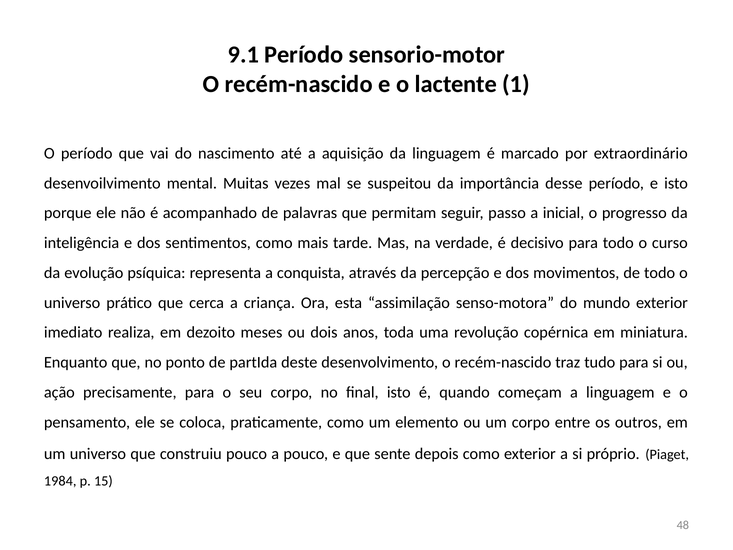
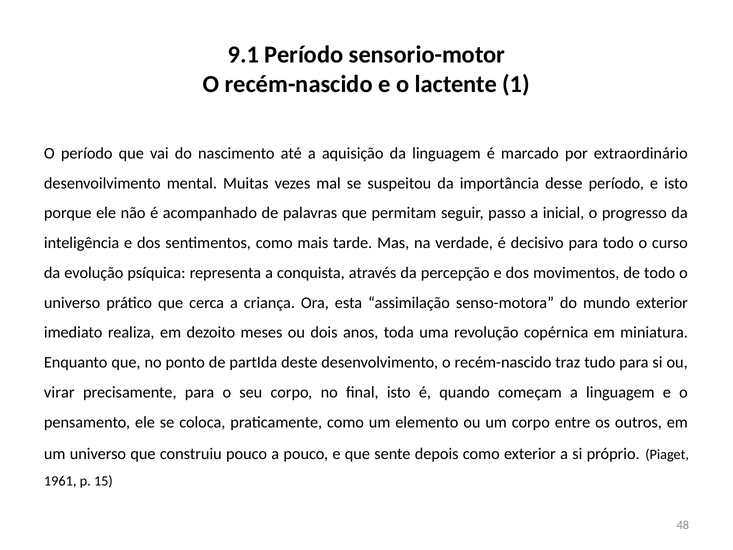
ação: ação -> virar
1984: 1984 -> 1961
